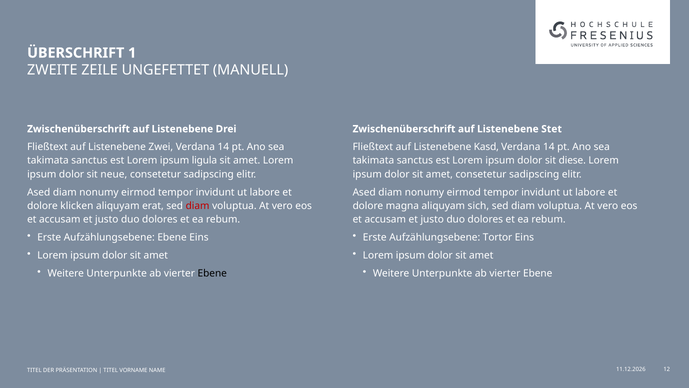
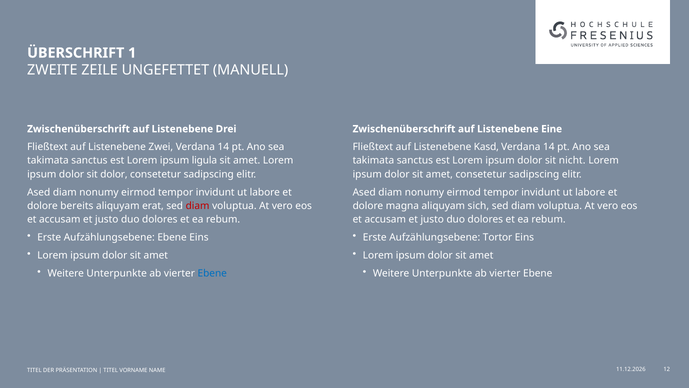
Stet: Stet -> Eine
diese: diese -> nicht
sit neue: neue -> dolor
klicken: klicken -> bereits
Ebene at (212, 273) colour: black -> blue
